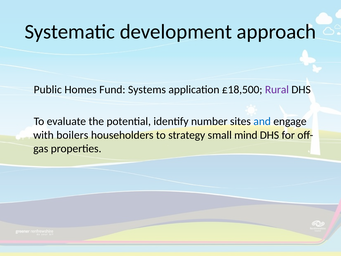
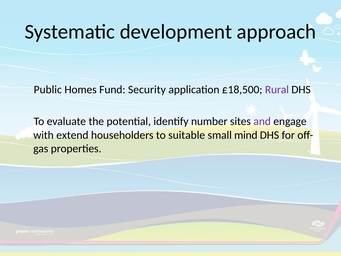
Systems: Systems -> Security
and colour: blue -> purple
boilers: boilers -> extend
strategy: strategy -> suitable
